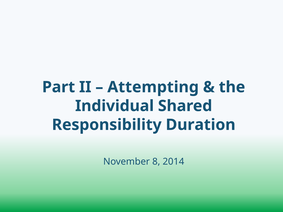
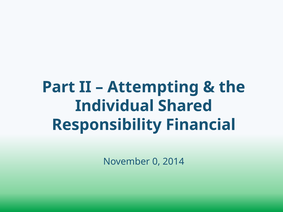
Duration: Duration -> Financial
8: 8 -> 0
